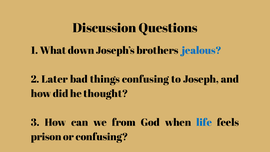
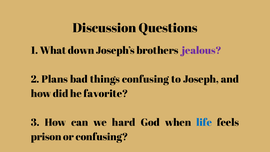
jealous colour: blue -> purple
Later: Later -> Plans
thought: thought -> favorite
from: from -> hard
